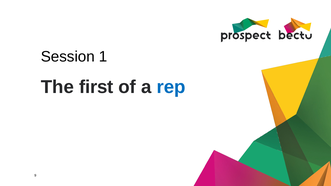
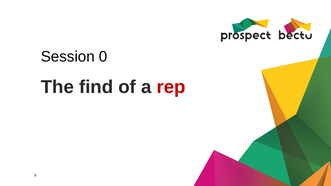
1: 1 -> 0
first: first -> find
rep colour: blue -> red
